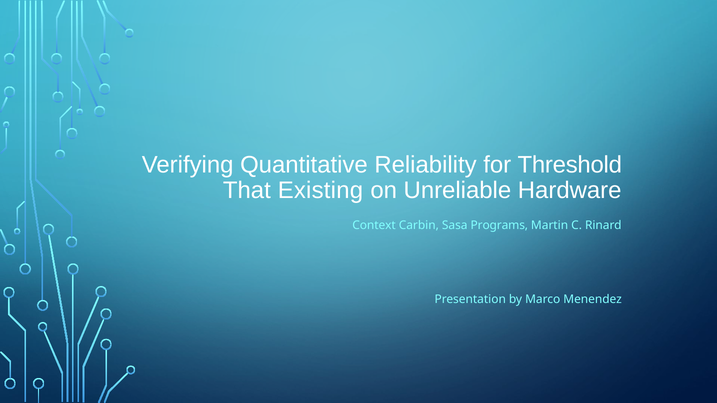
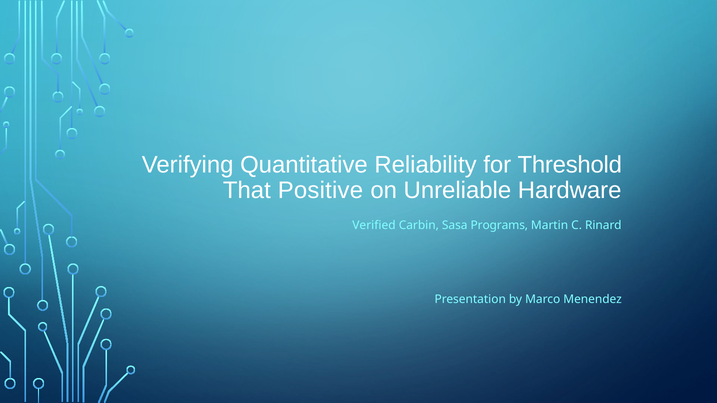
Existing: Existing -> Positive
Context: Context -> Verified
